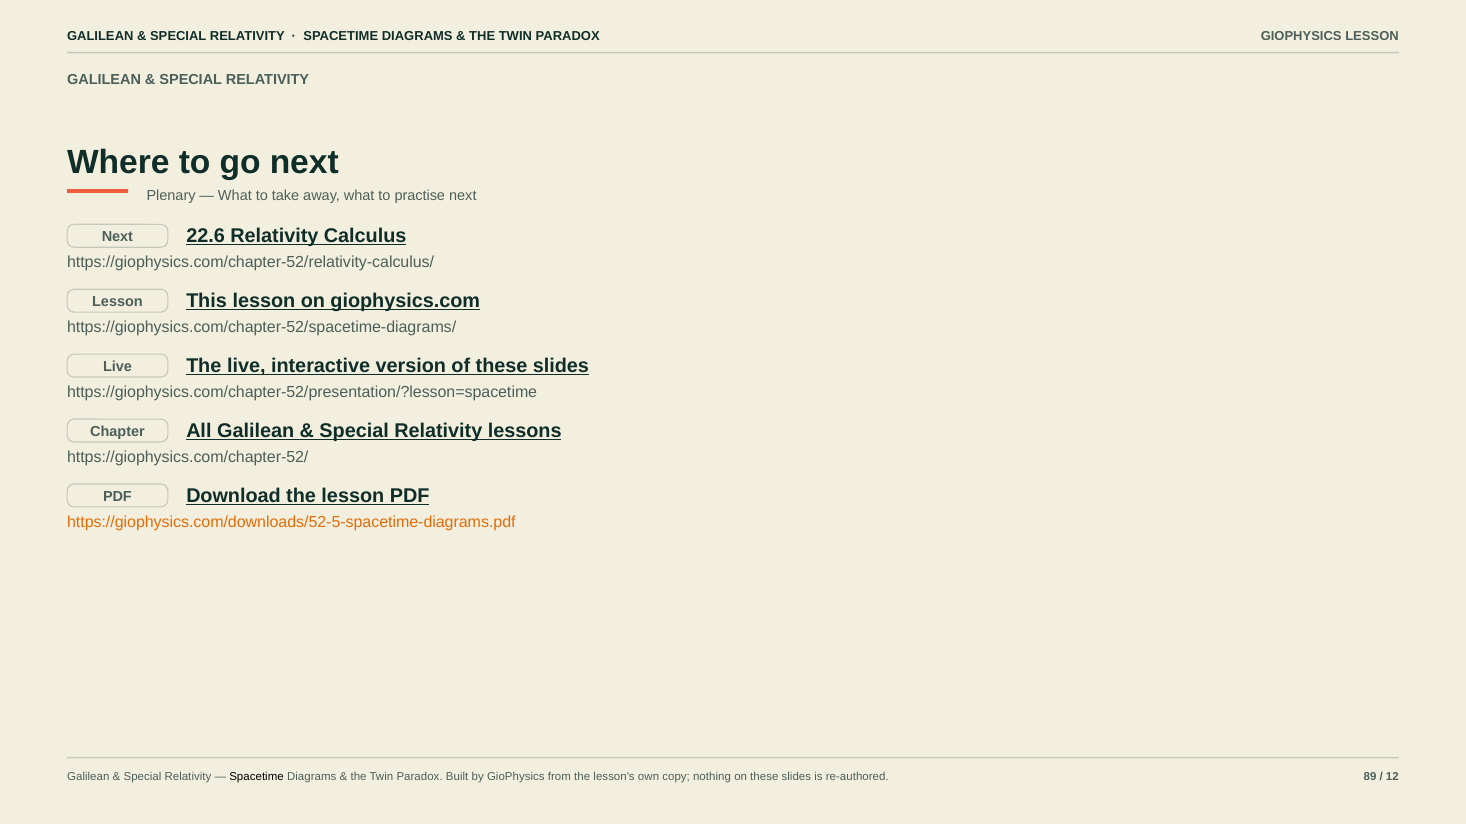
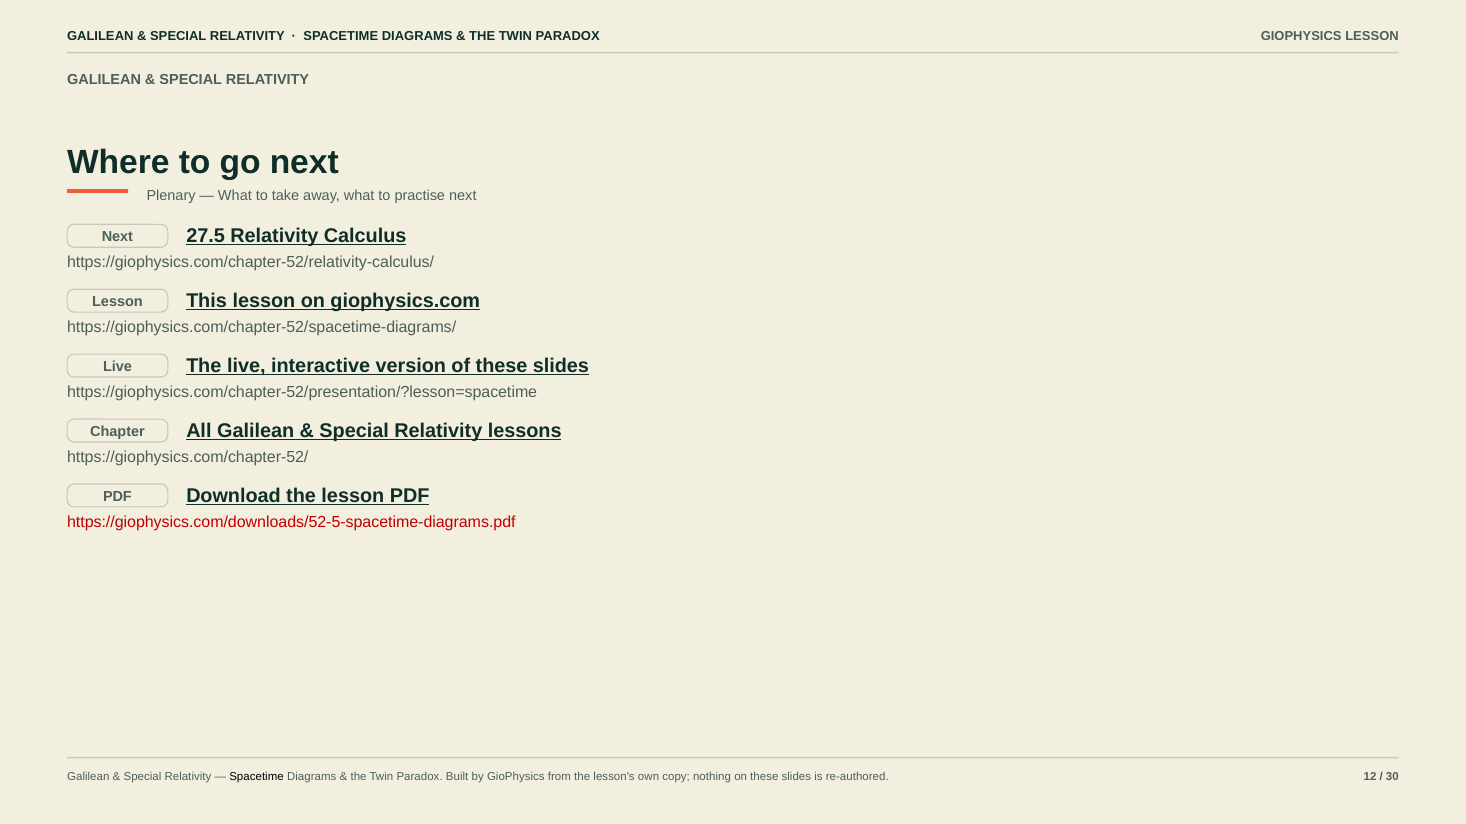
22.6: 22.6 -> 27.5
https://giophysics.com/downloads/52-5-spacetime-diagrams.pdf colour: orange -> red
89: 89 -> 12
12: 12 -> 30
